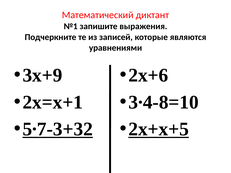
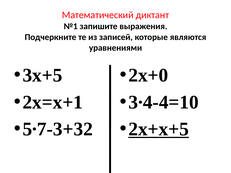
3х+9: 3х+9 -> 3х+5
2х+6: 2х+6 -> 2х+0
3∙4-8=10: 3∙4-8=10 -> 3∙4-4=10
5∙7-3+32 underline: present -> none
